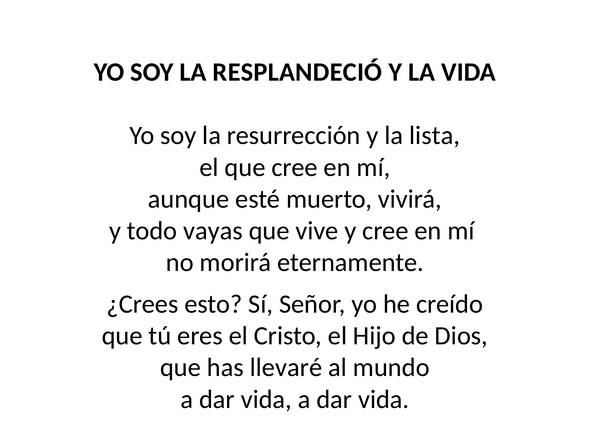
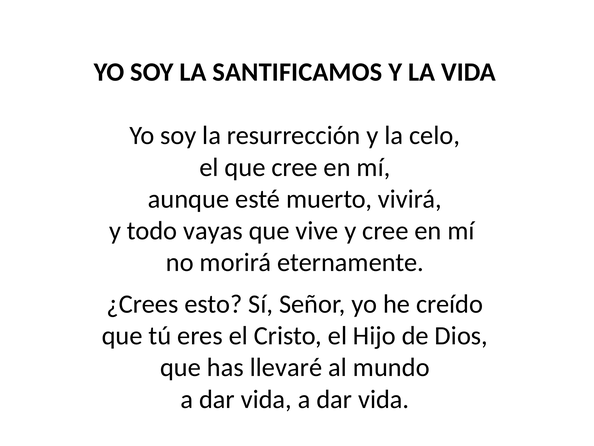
RESPLANDECIÓ: RESPLANDECIÓ -> SANTIFICAMOS
lista: lista -> celo
